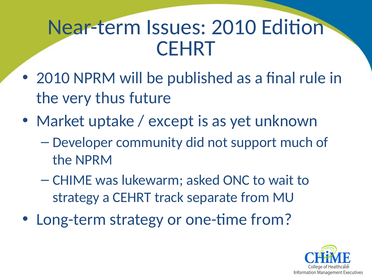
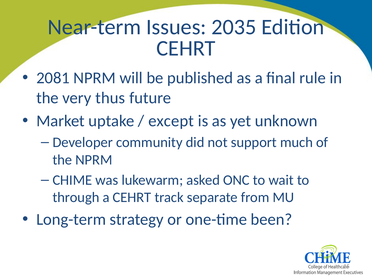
Issues 2010: 2010 -> 2035
2010 at (53, 78): 2010 -> 2081
strategy at (76, 197): strategy -> through
one-time from: from -> been
